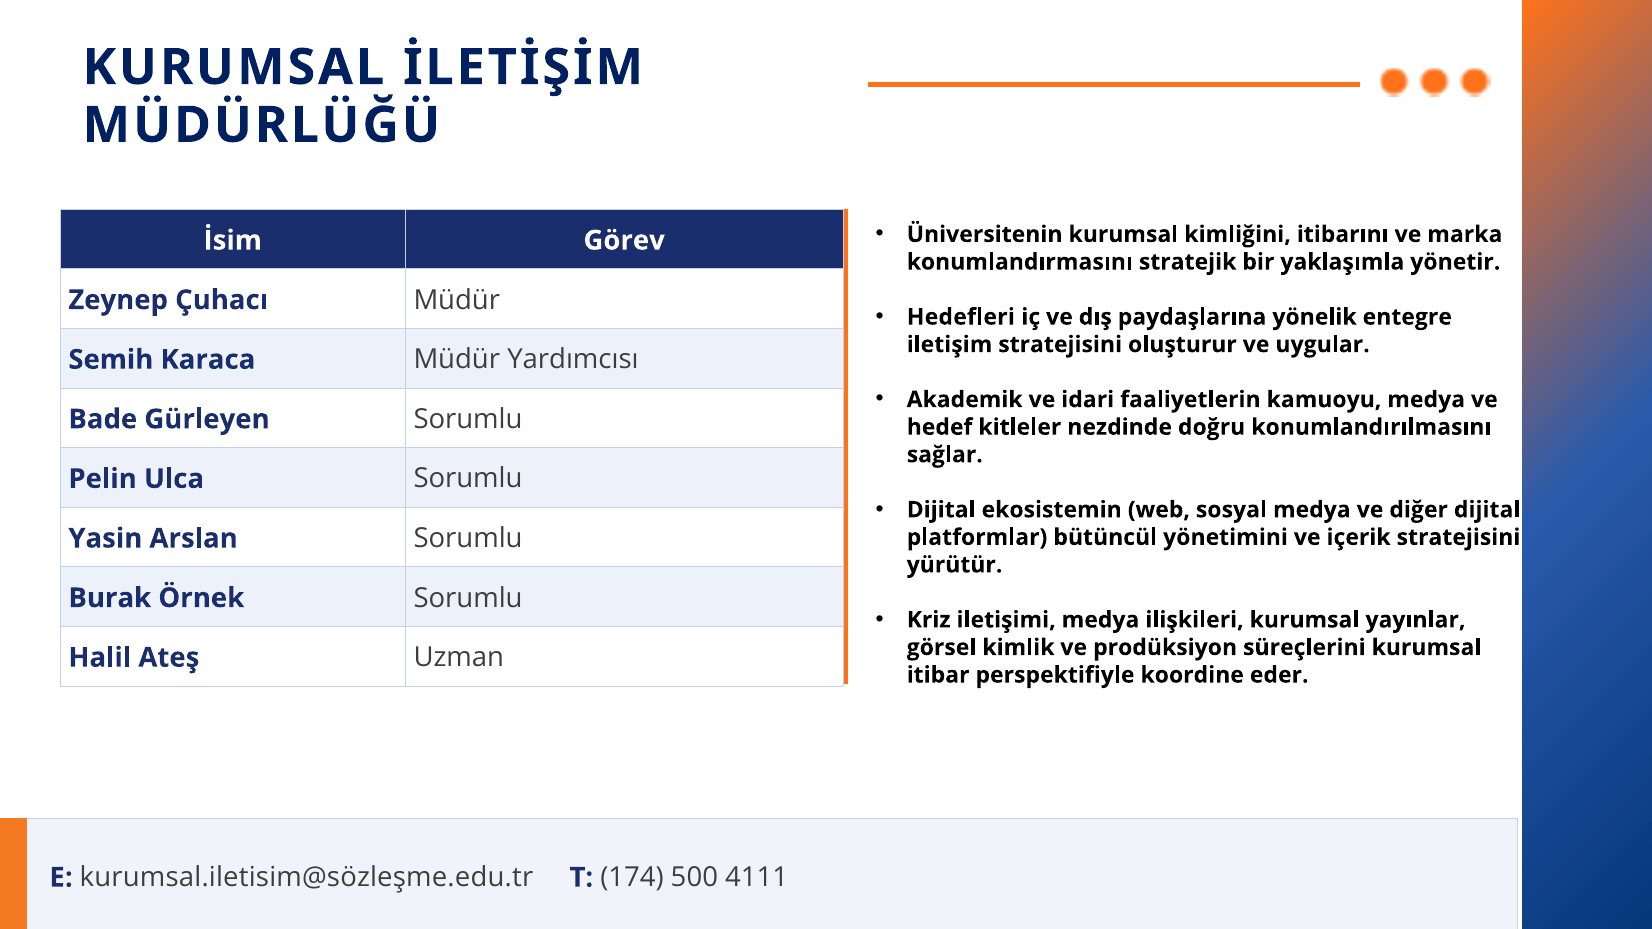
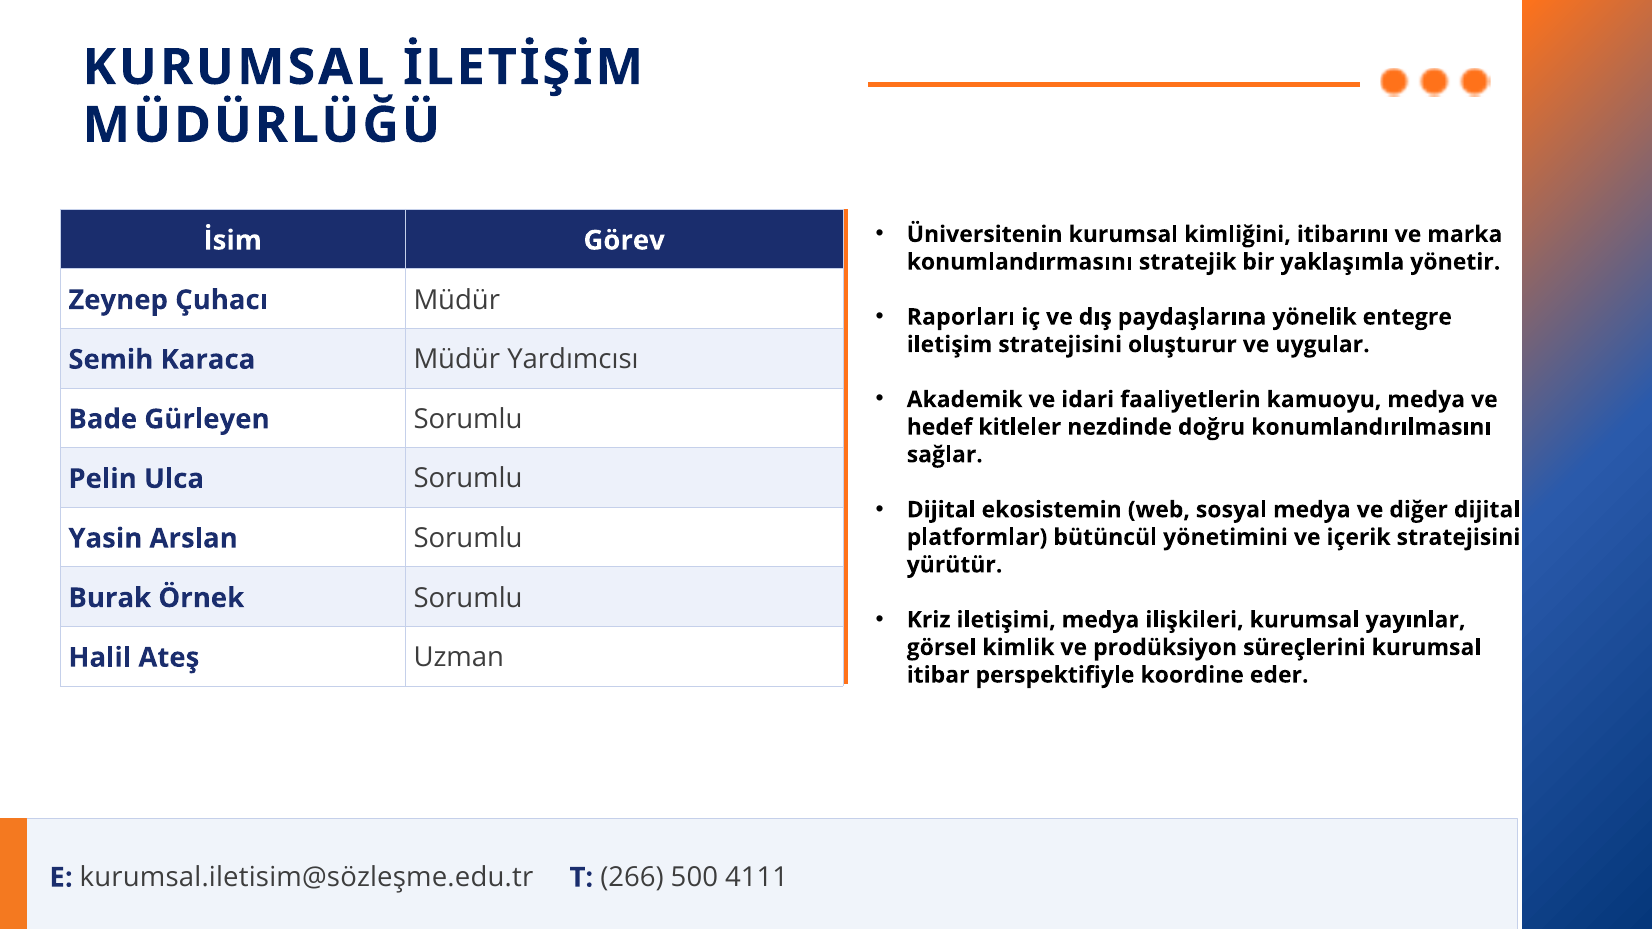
Hedefleri: Hedefleri -> Raporları
174: 174 -> 266
